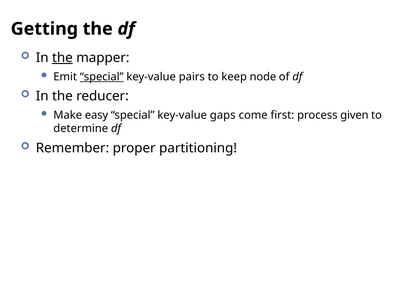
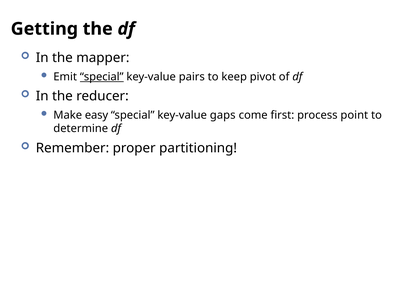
the at (62, 58) underline: present -> none
node: node -> pivot
given: given -> point
